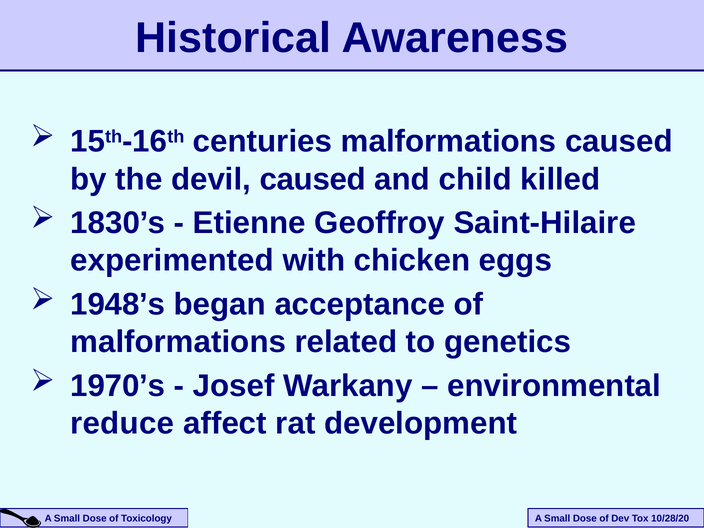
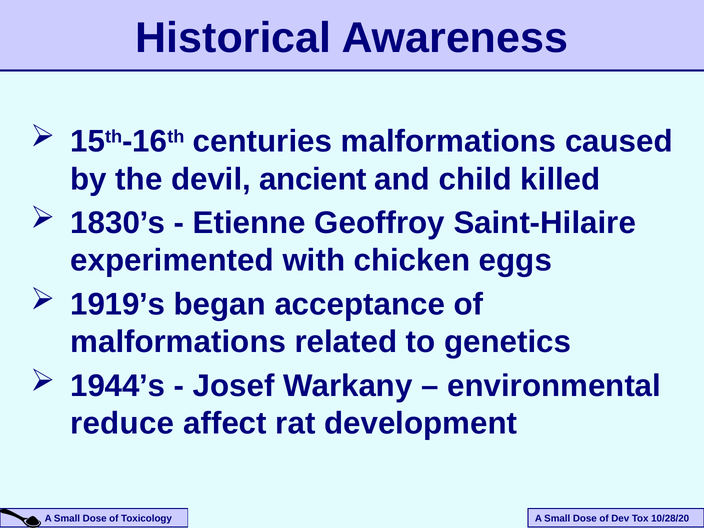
devil caused: caused -> ancient
1948’s: 1948’s -> 1919’s
1970’s: 1970’s -> 1944’s
